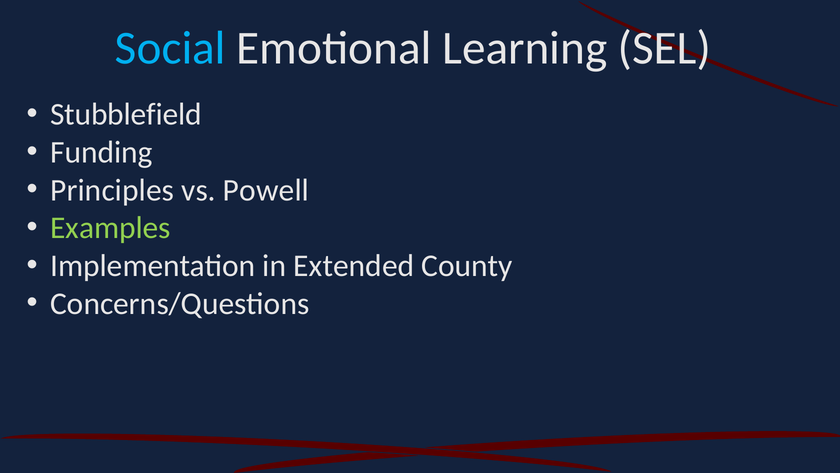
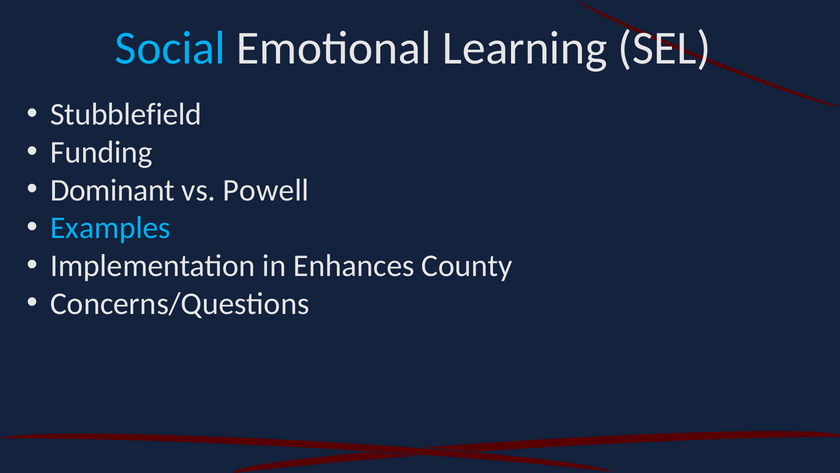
Principles: Principles -> Dominant
Examples colour: light green -> light blue
Extended: Extended -> Enhances
